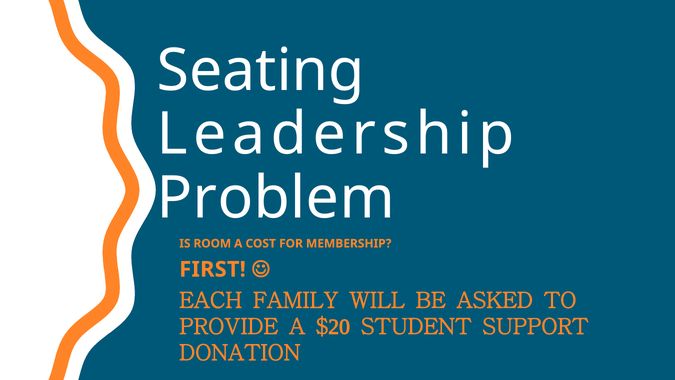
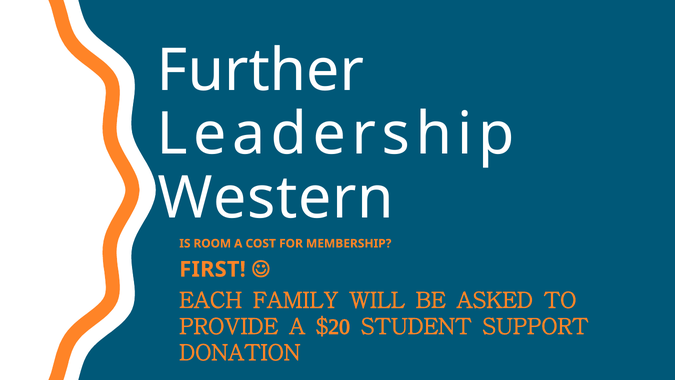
Seating: Seating -> Further
Problem: Problem -> Western
